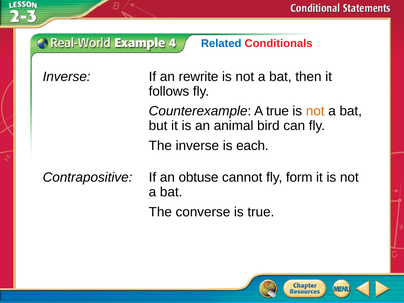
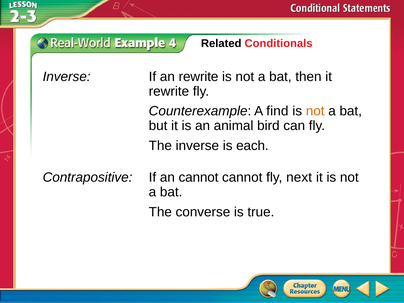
Related colour: blue -> black
follows at (169, 91): follows -> rewrite
A true: true -> find
an obtuse: obtuse -> cannot
form: form -> next
